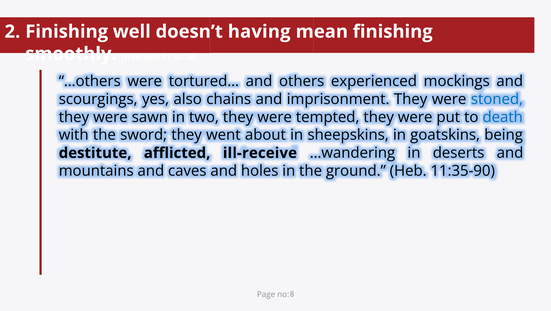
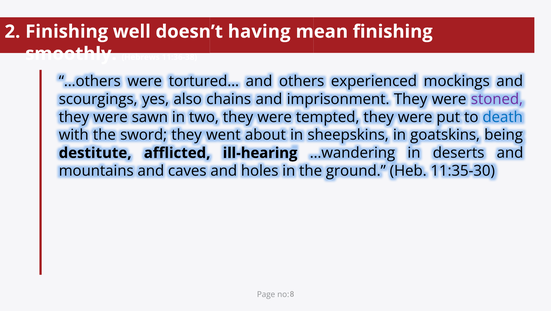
stoned colour: blue -> purple
ill-receive: ill-receive -> ill-hearing
11:35-90: 11:35-90 -> 11:35-30
